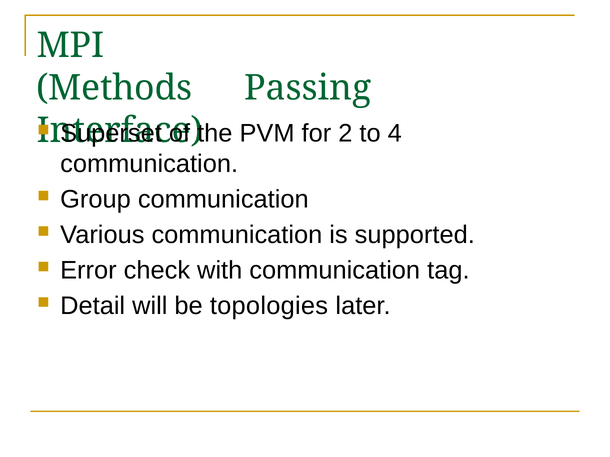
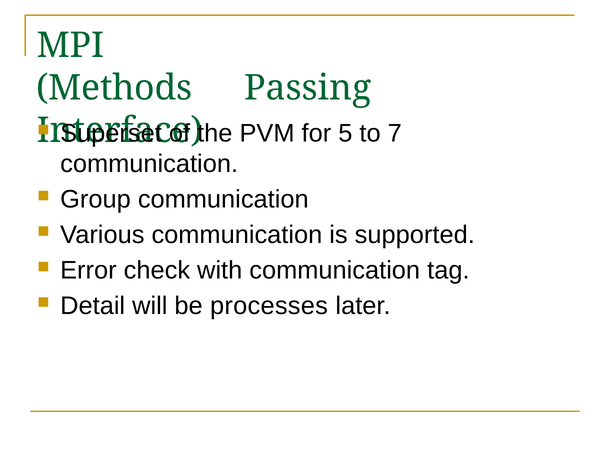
2: 2 -> 5
4: 4 -> 7
topologies: topologies -> processes
